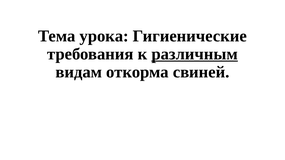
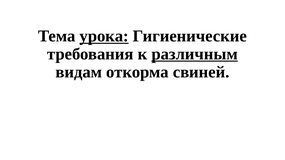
урока underline: none -> present
